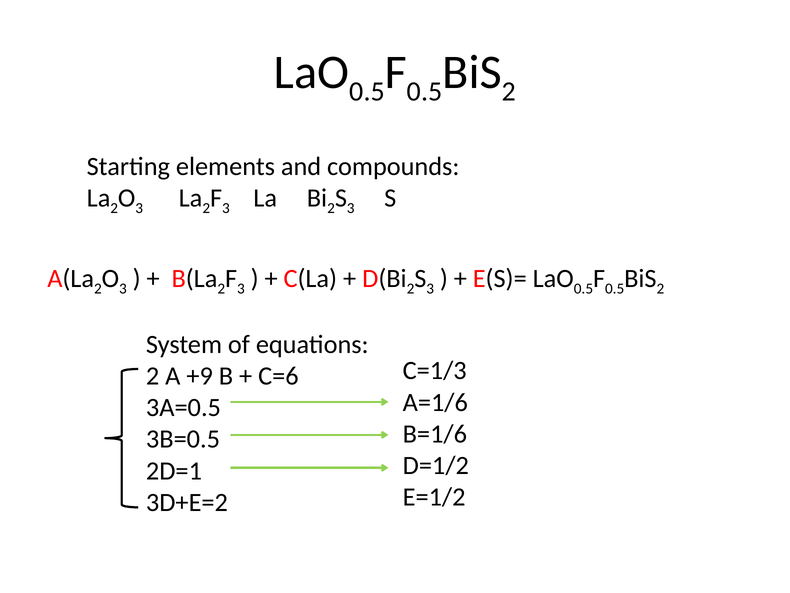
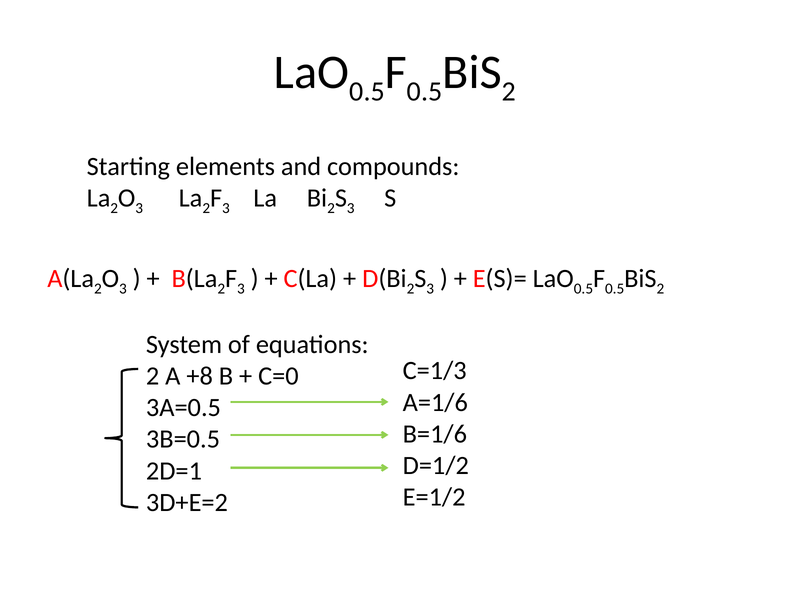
+9: +9 -> +8
C=6: C=6 -> C=0
